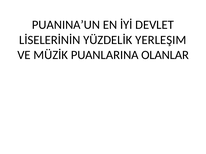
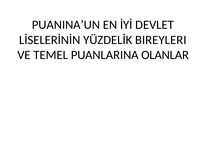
YERLEŞIM: YERLEŞIM -> BIREYLERI
MÜZİK: MÜZİK -> TEMEL
